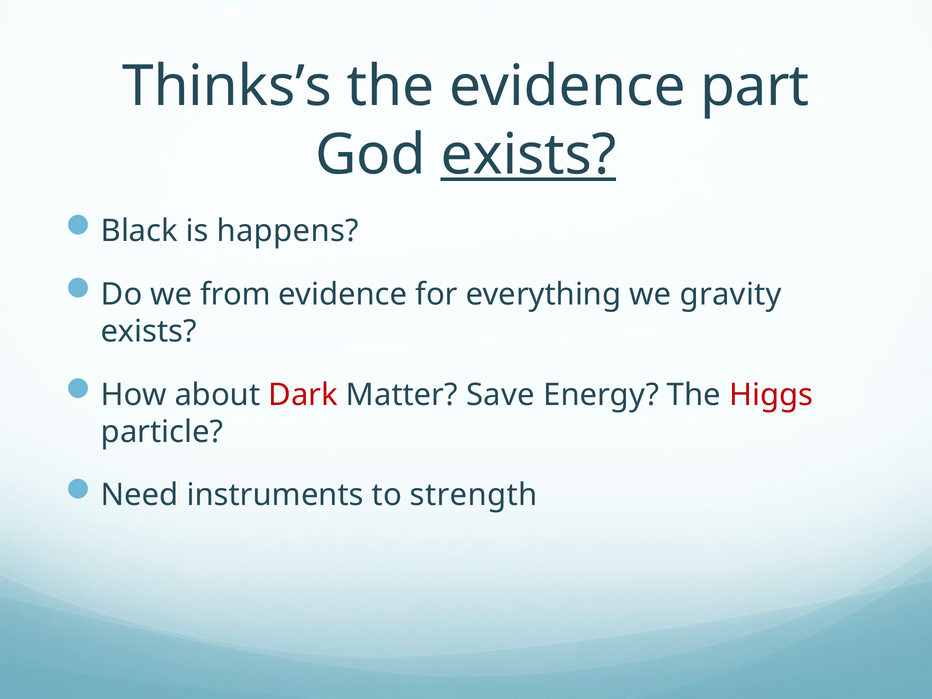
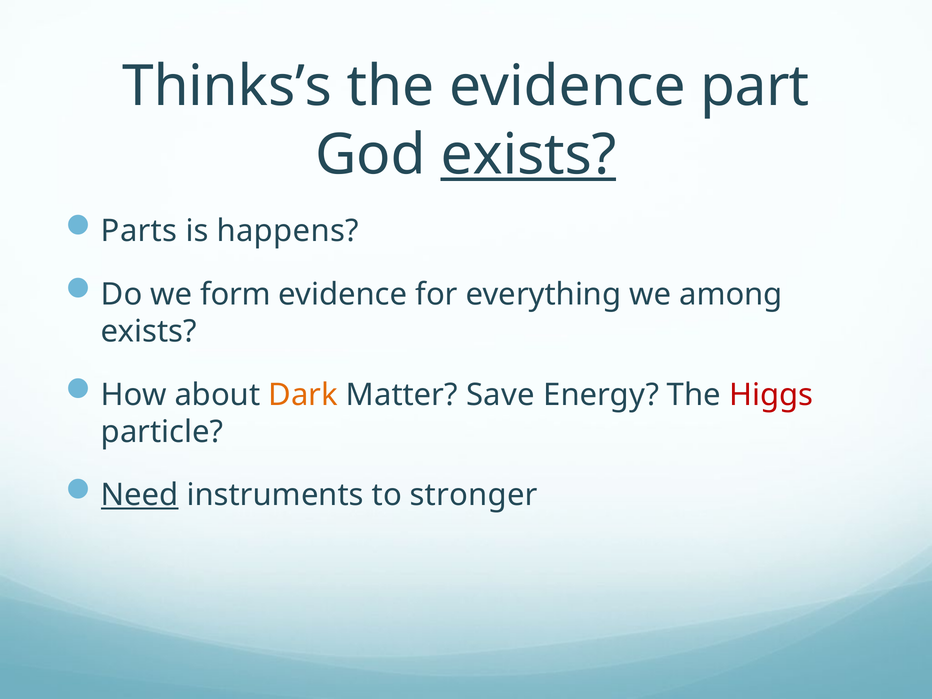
Black: Black -> Parts
from: from -> form
gravity: gravity -> among
Dark colour: red -> orange
Need underline: none -> present
strength: strength -> stronger
